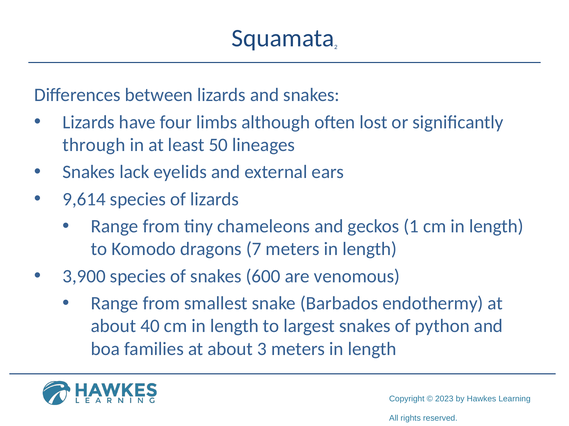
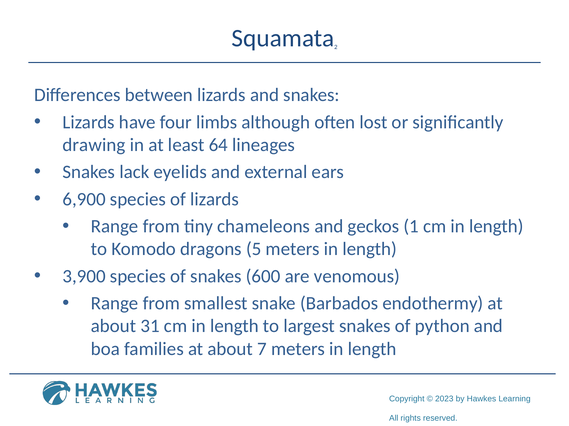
through: through -> drawing
50: 50 -> 64
9,614: 9,614 -> 6,900
7: 7 -> 5
40: 40 -> 31
3: 3 -> 7
